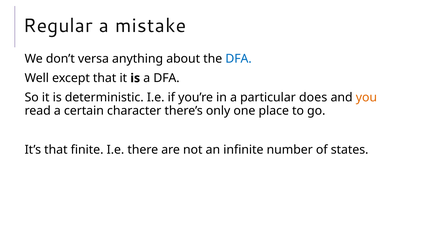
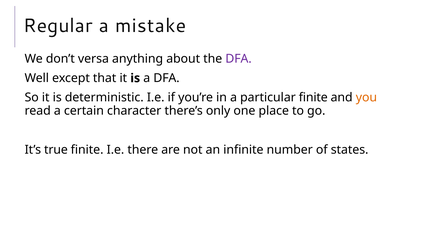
DFA at (239, 59) colour: blue -> purple
particular does: does -> finite
It’s that: that -> true
